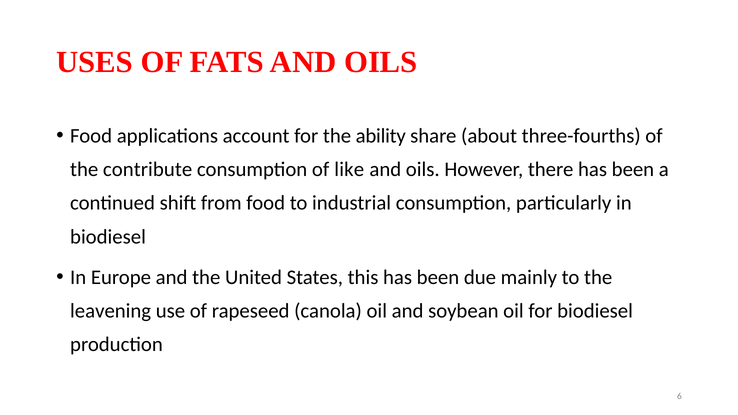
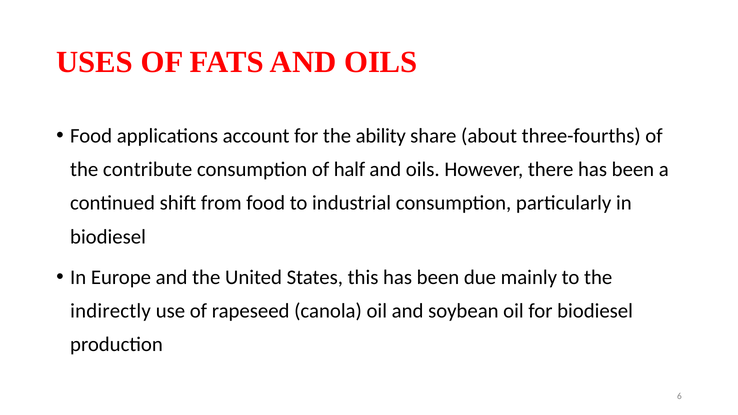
like: like -> half
leavening: leavening -> indirectly
